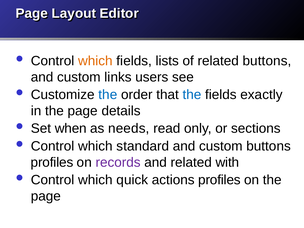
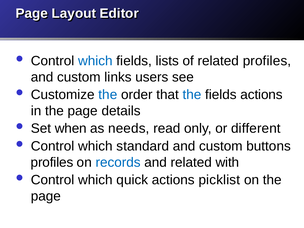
which at (95, 61) colour: orange -> blue
related buttons: buttons -> profiles
fields exactly: exactly -> actions
sections: sections -> different
records colour: purple -> blue
actions profiles: profiles -> picklist
